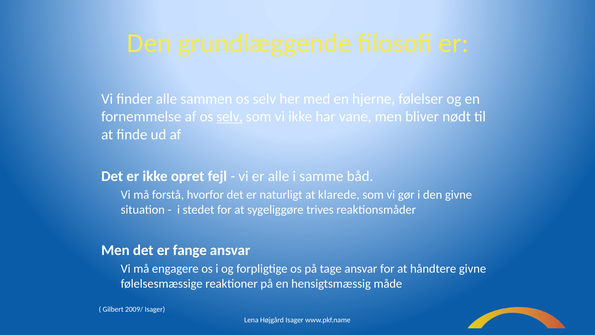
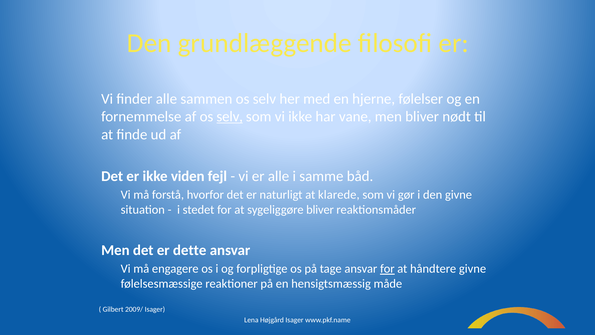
opret: opret -> viden
sygeliggøre trives: trives -> bliver
fange: fange -> dette
for at (387, 269) underline: none -> present
